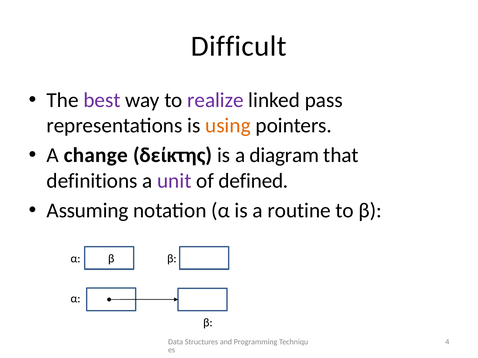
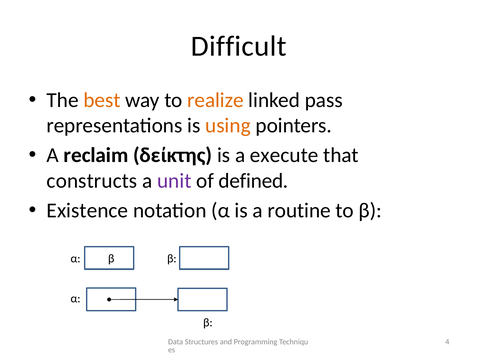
best colour: purple -> orange
realize colour: purple -> orange
change: change -> reclaim
diagram: diagram -> execute
definitions: definitions -> constructs
Assuming: Assuming -> Existence
